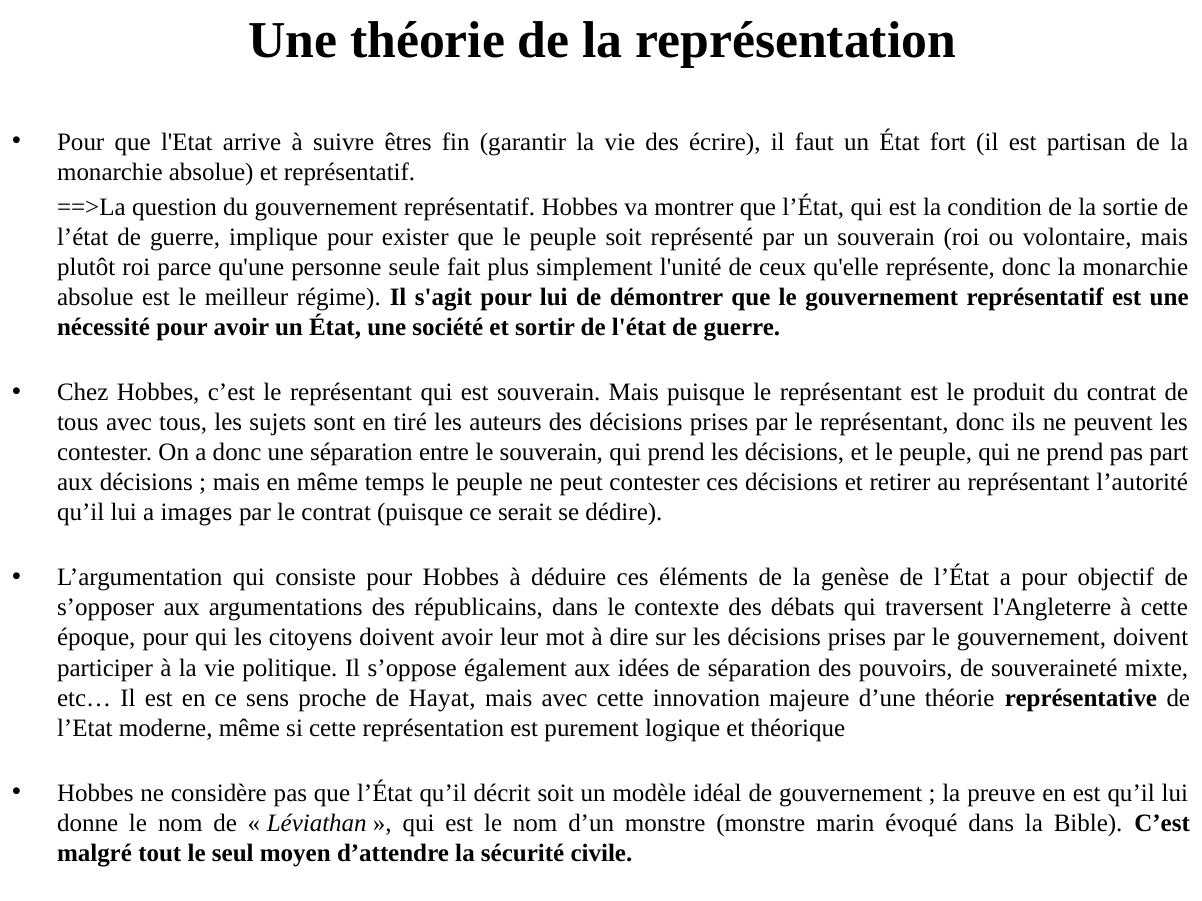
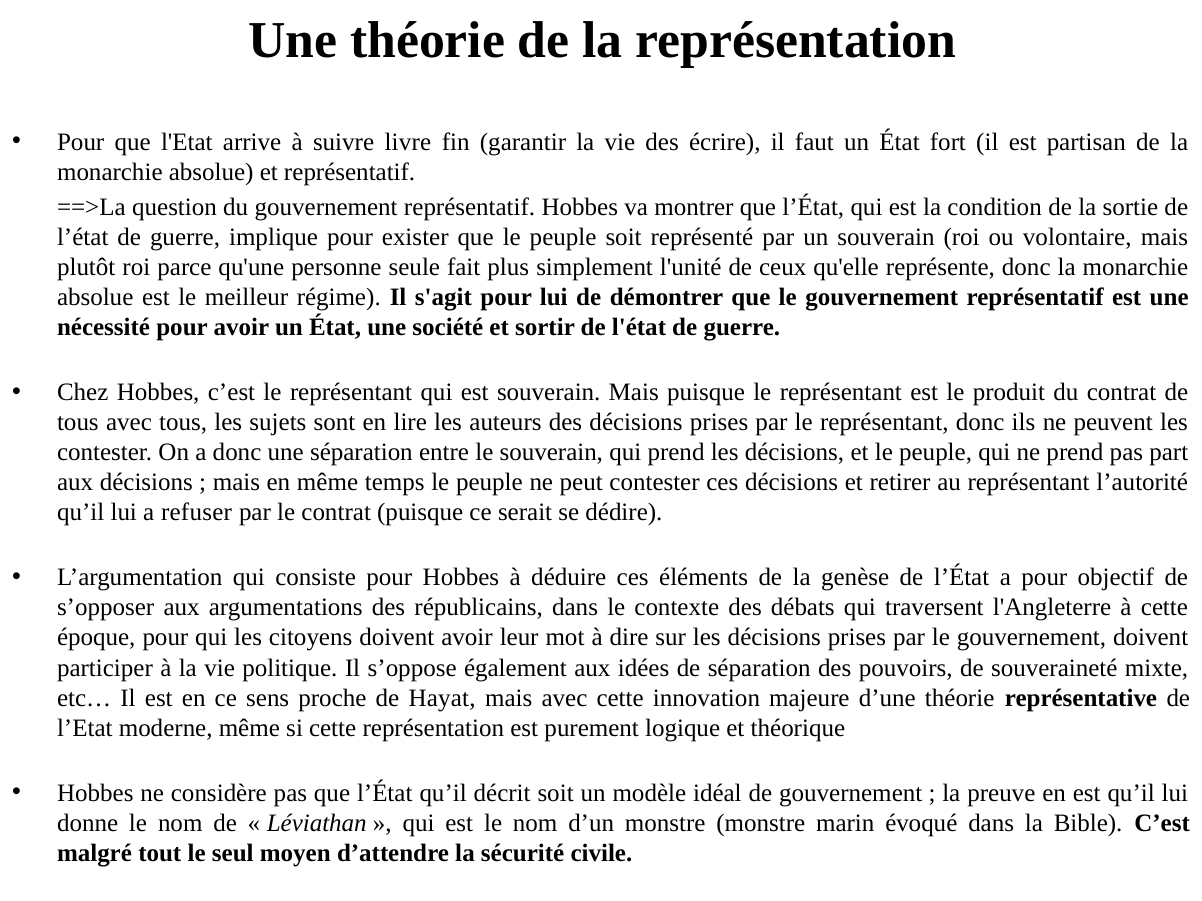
êtres: êtres -> livre
tiré: tiré -> lire
images: images -> refuser
